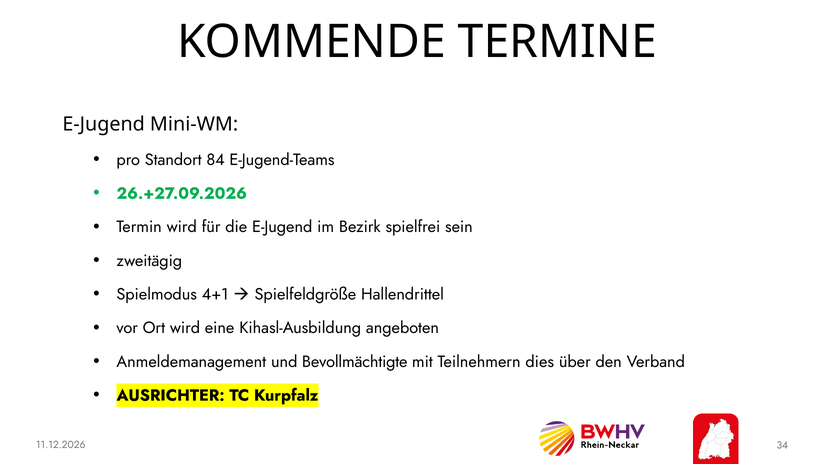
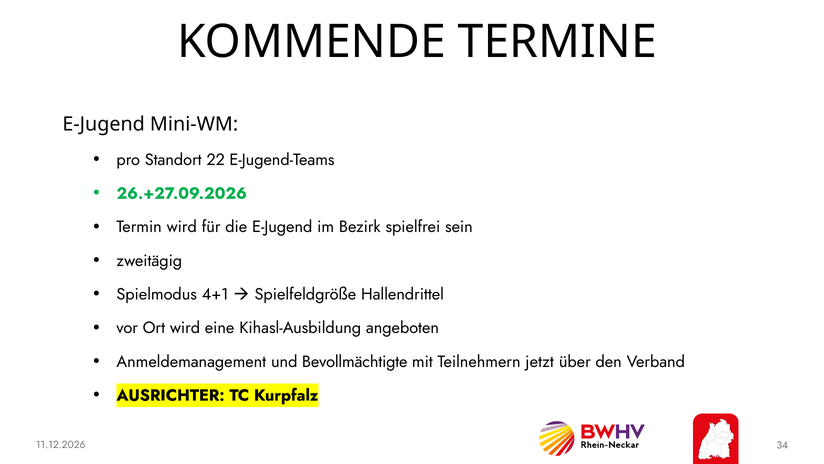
84: 84 -> 22
dies: dies -> jetzt
